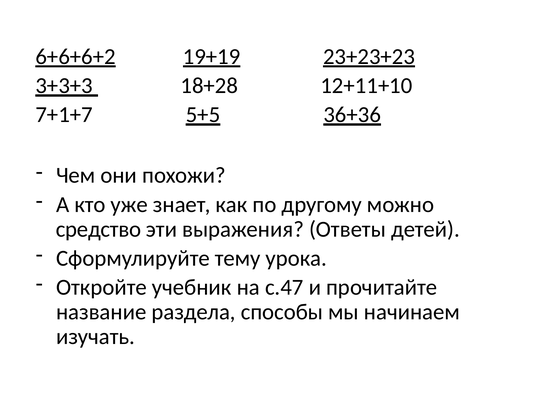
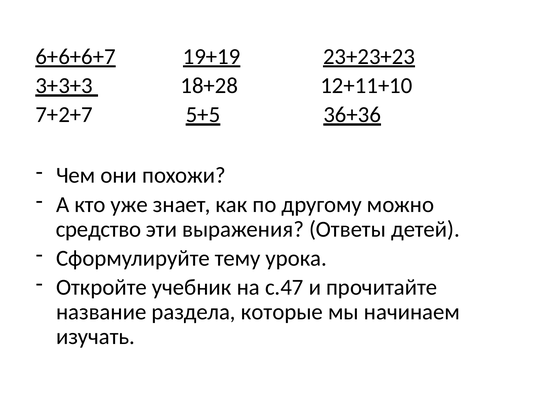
6+6+6+2: 6+6+6+2 -> 6+6+6+7
7+1+7: 7+1+7 -> 7+2+7
способы: способы -> которые
